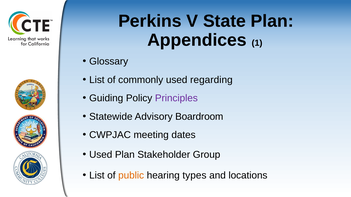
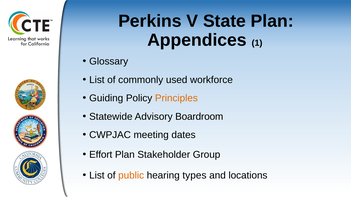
regarding: regarding -> workforce
Principles colour: purple -> orange
Used at (101, 155): Used -> Effort
